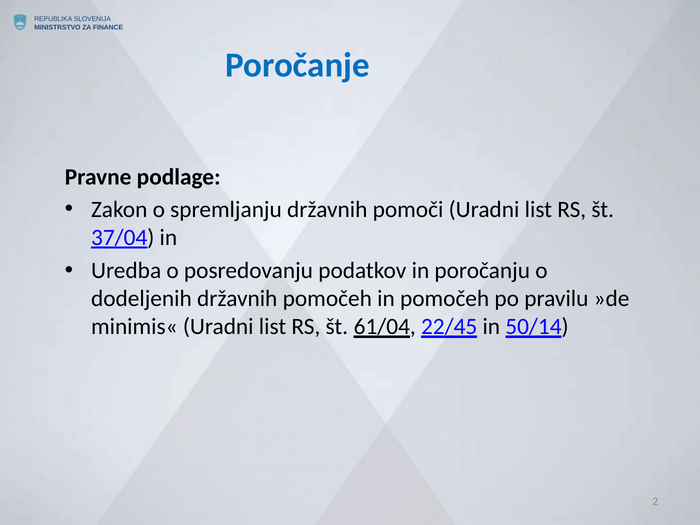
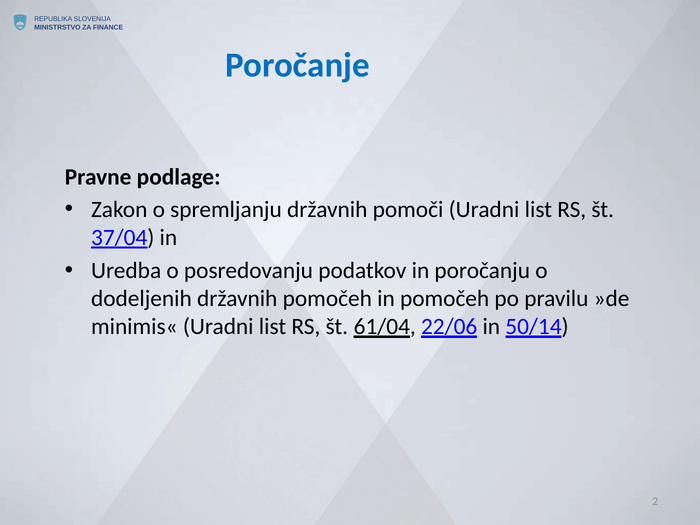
22/45: 22/45 -> 22/06
